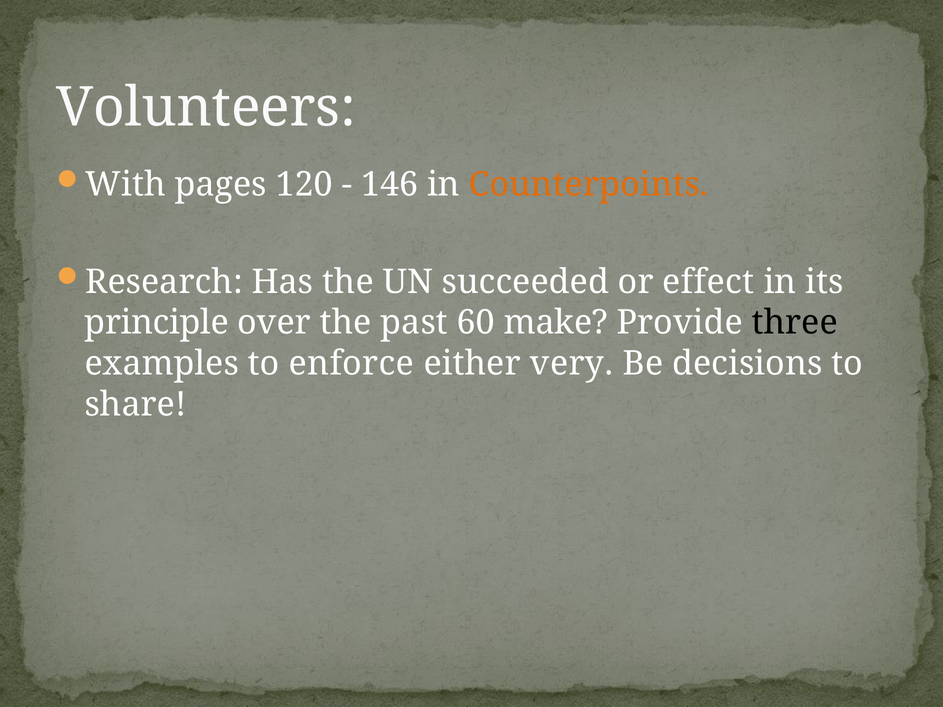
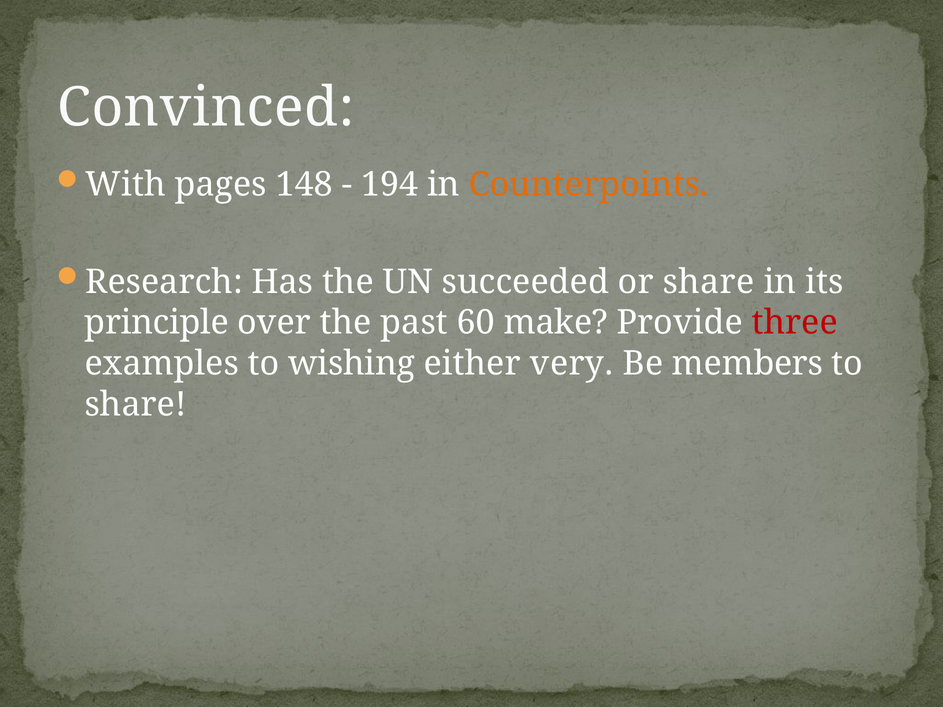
Volunteers: Volunteers -> Convinced
120: 120 -> 148
146: 146 -> 194
or effect: effect -> share
three colour: black -> red
enforce: enforce -> wishing
decisions: decisions -> members
